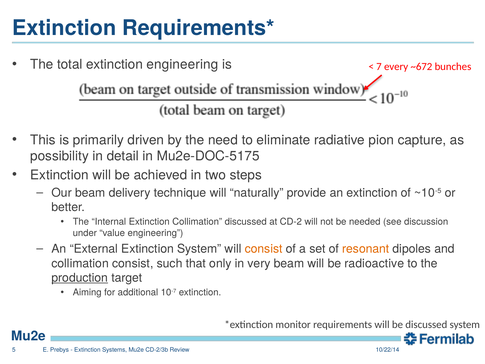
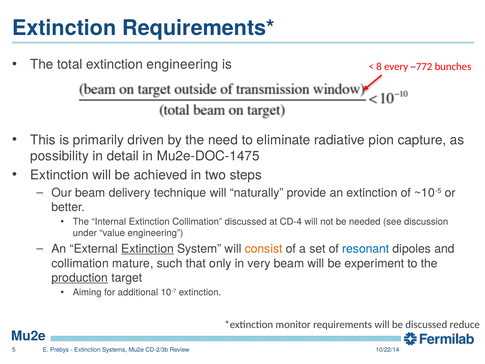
7: 7 -> 8
~672: ~672 -> ~772
Mu2e-DOC-5175: Mu2e-DOC-5175 -> Mu2e-DOC-1475
CD-2: CD-2 -> CD-4
Extinction at (148, 249) underline: none -> present
resonant colour: orange -> blue
collimation consist: consist -> mature
radioactive: radioactive -> experiment
discussed system: system -> reduce
